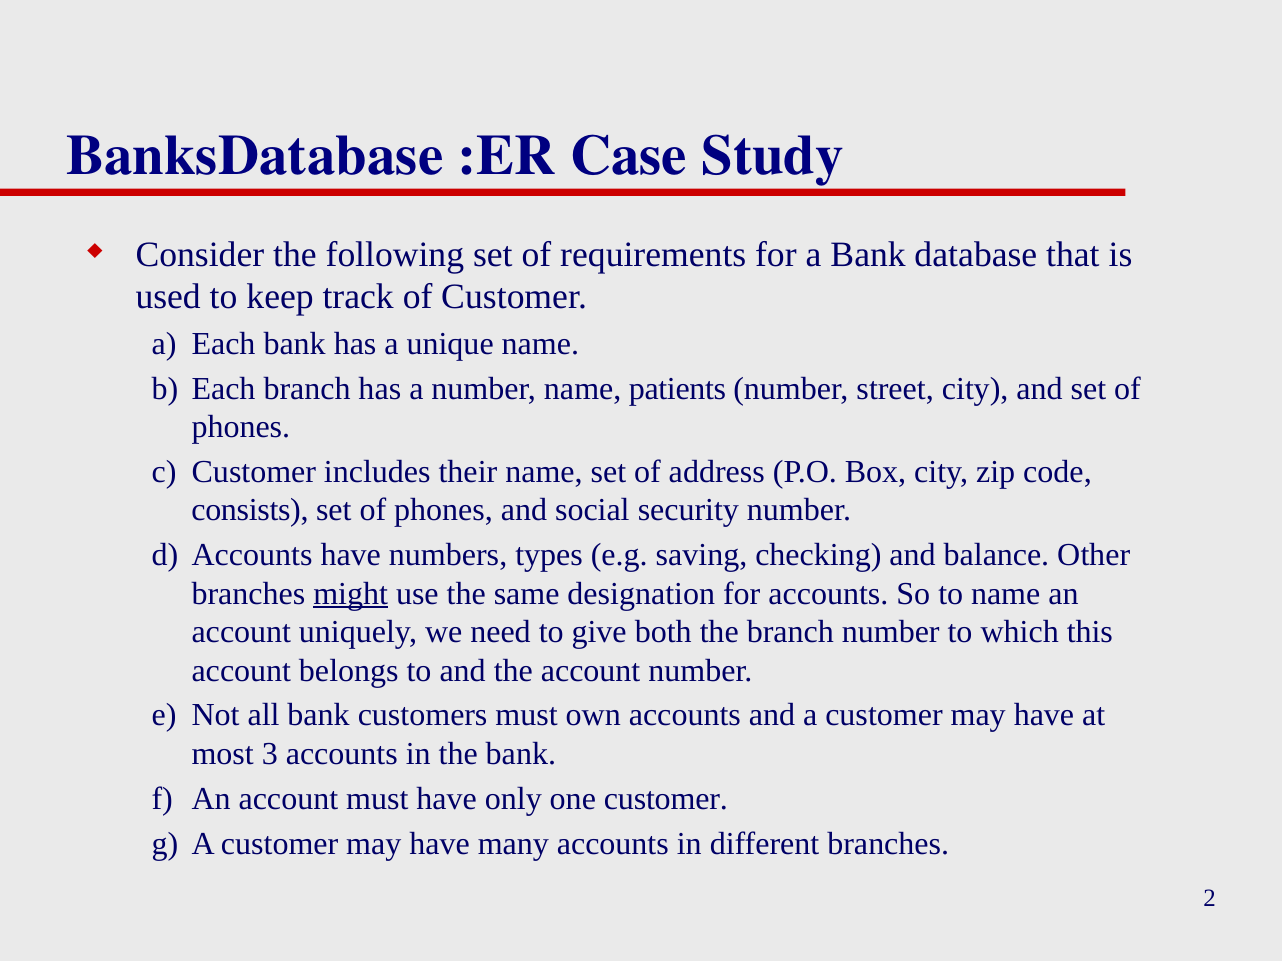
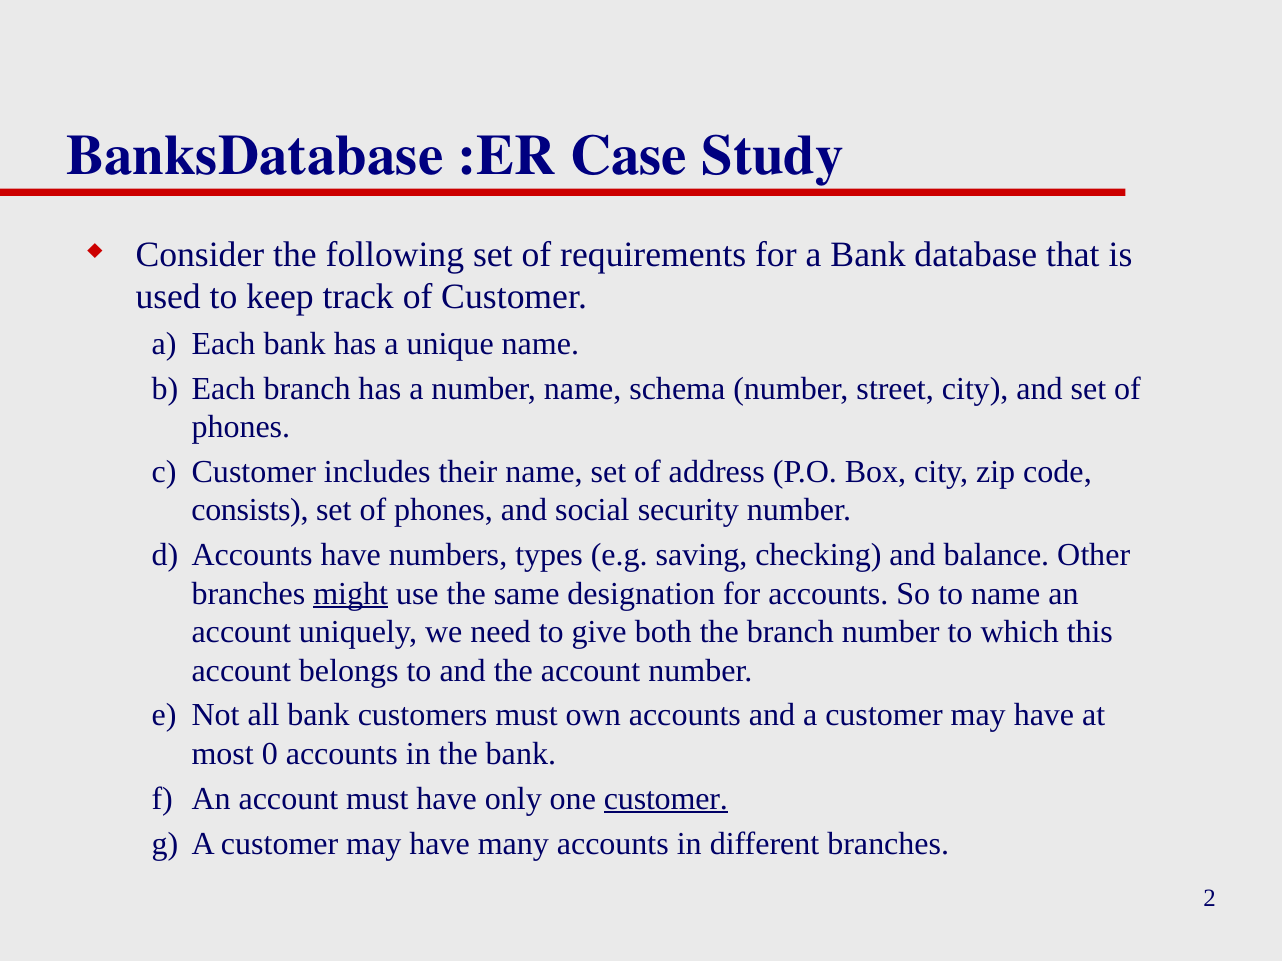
patients: patients -> schema
3: 3 -> 0
customer at (666, 799) underline: none -> present
